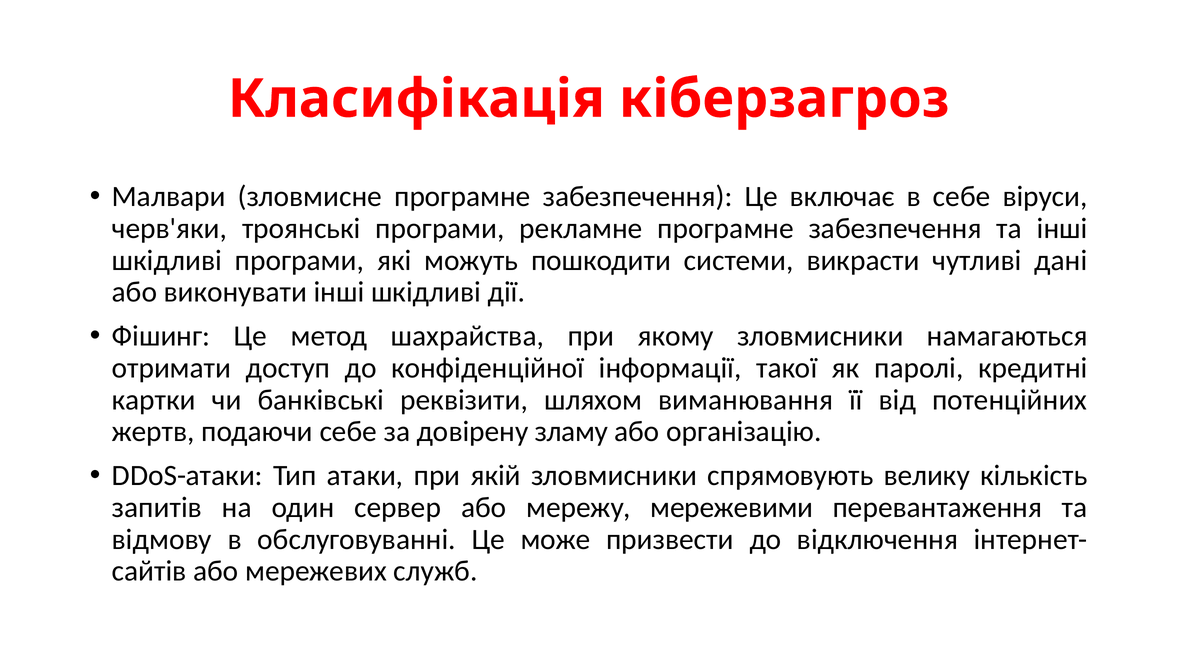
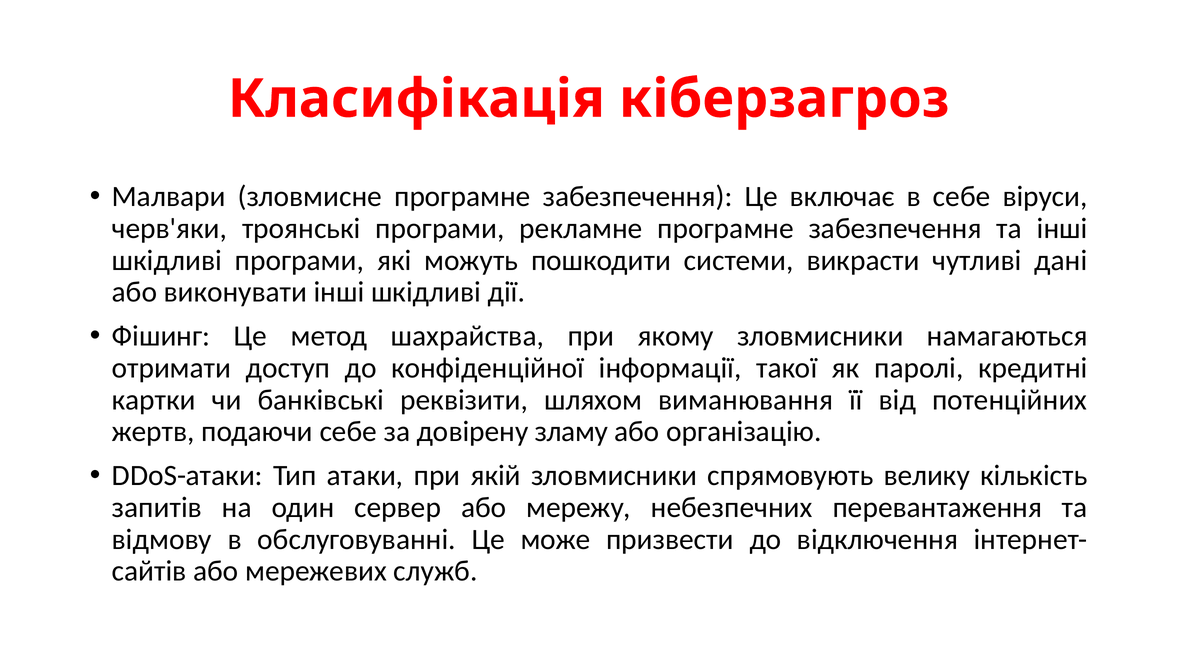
мережевими: мережевими -> небезпечних
